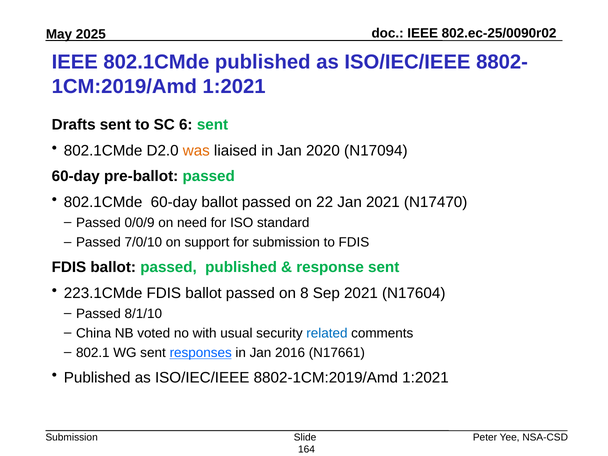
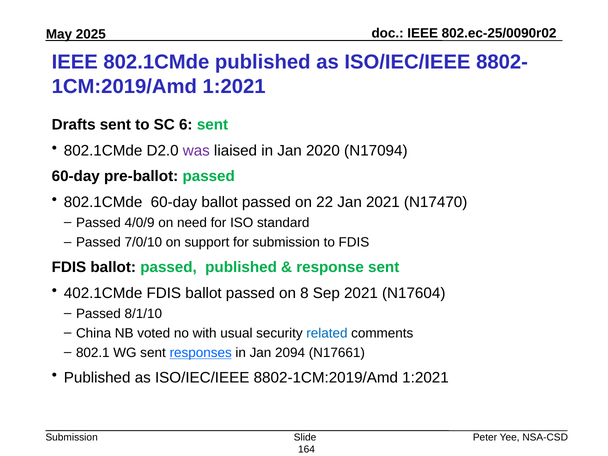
was colour: orange -> purple
0/0/9: 0/0/9 -> 4/0/9
223.1CMde: 223.1CMde -> 402.1CMde
2016: 2016 -> 2094
